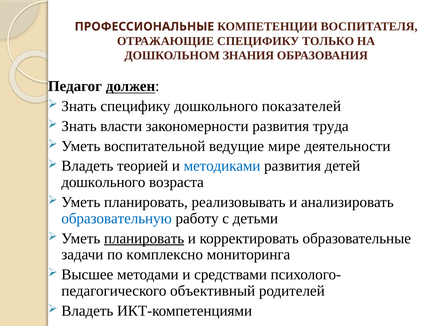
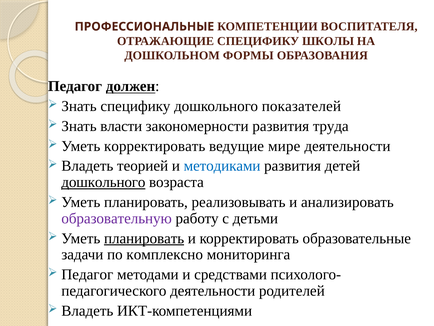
ТОЛЬКО: ТОЛЬКО -> ШКОЛЫ
ЗНАНИЯ: ЗНАНИЯ -> ФОРМЫ
Уметь воспитательной: воспитательной -> корректировать
дошкольного at (103, 182) underline: none -> present
образовательную colour: blue -> purple
Высшее at (87, 274): Высшее -> Педагог
объективный at (213, 290): объективный -> деятельности
